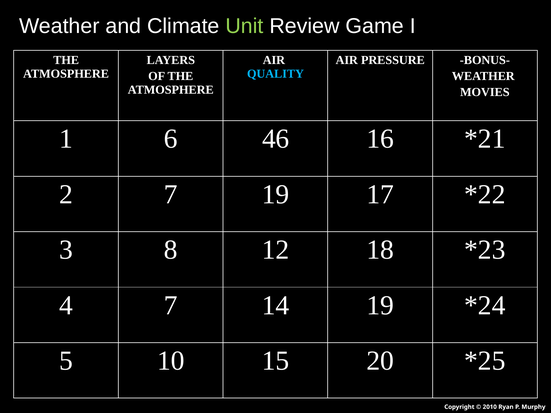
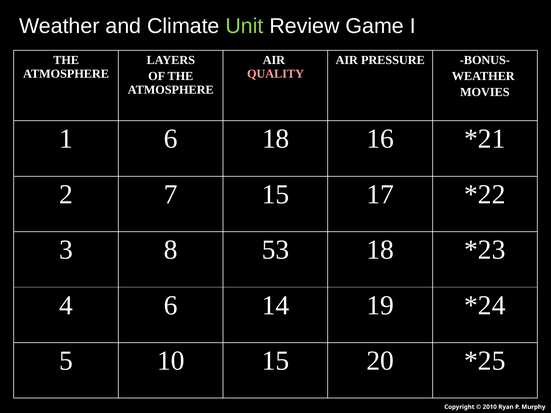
QUALITY colour: light blue -> pink
6 46: 46 -> 18
7 19: 19 -> 15
12: 12 -> 53
4 7: 7 -> 6
